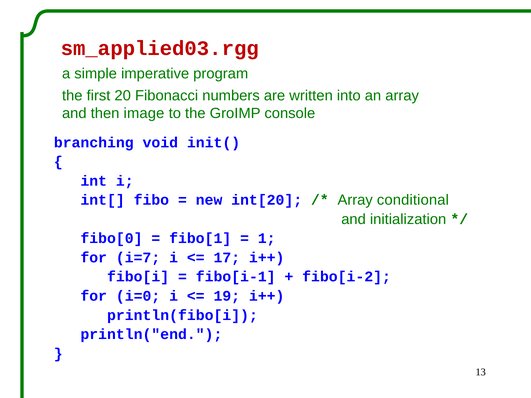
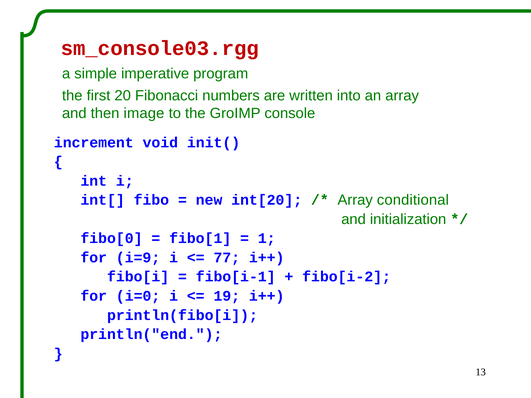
sm_applied03.rgg: sm_applied03.rgg -> sm_console03.rgg
branching: branching -> increment
i=7: i=7 -> i=9
17: 17 -> 77
